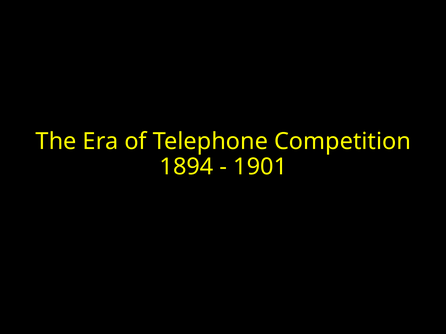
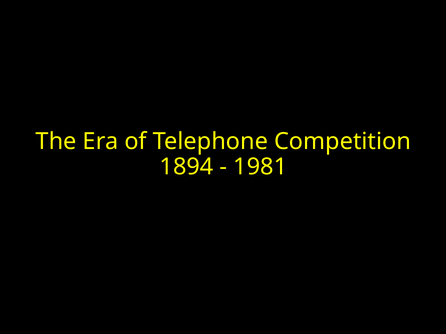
1901: 1901 -> 1981
